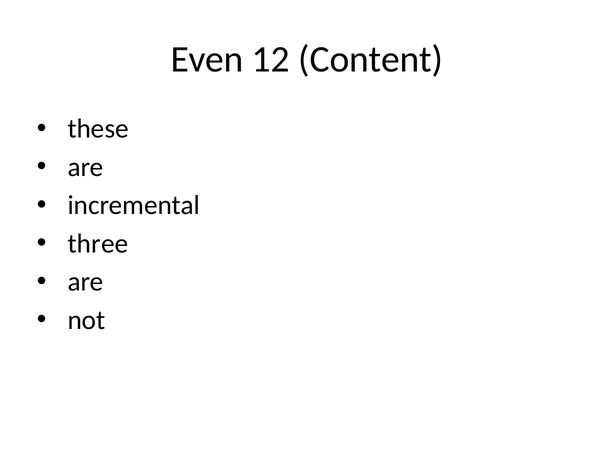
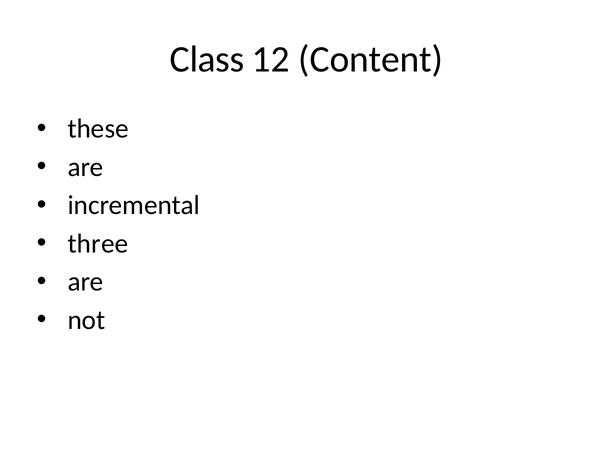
Even: Even -> Class
